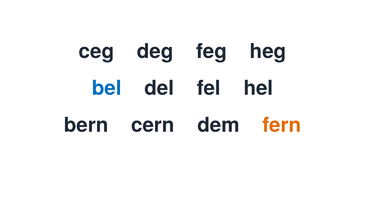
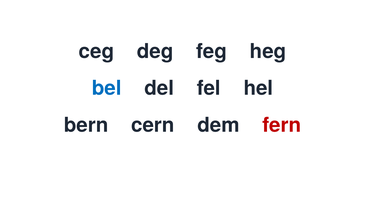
fern colour: orange -> red
